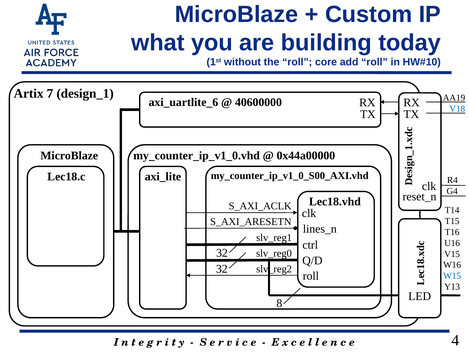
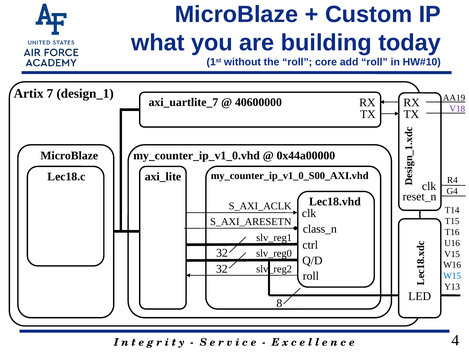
axi_uartlite_6: axi_uartlite_6 -> axi_uartlite_7
V18 colour: blue -> purple
lines_n: lines_n -> class_n
